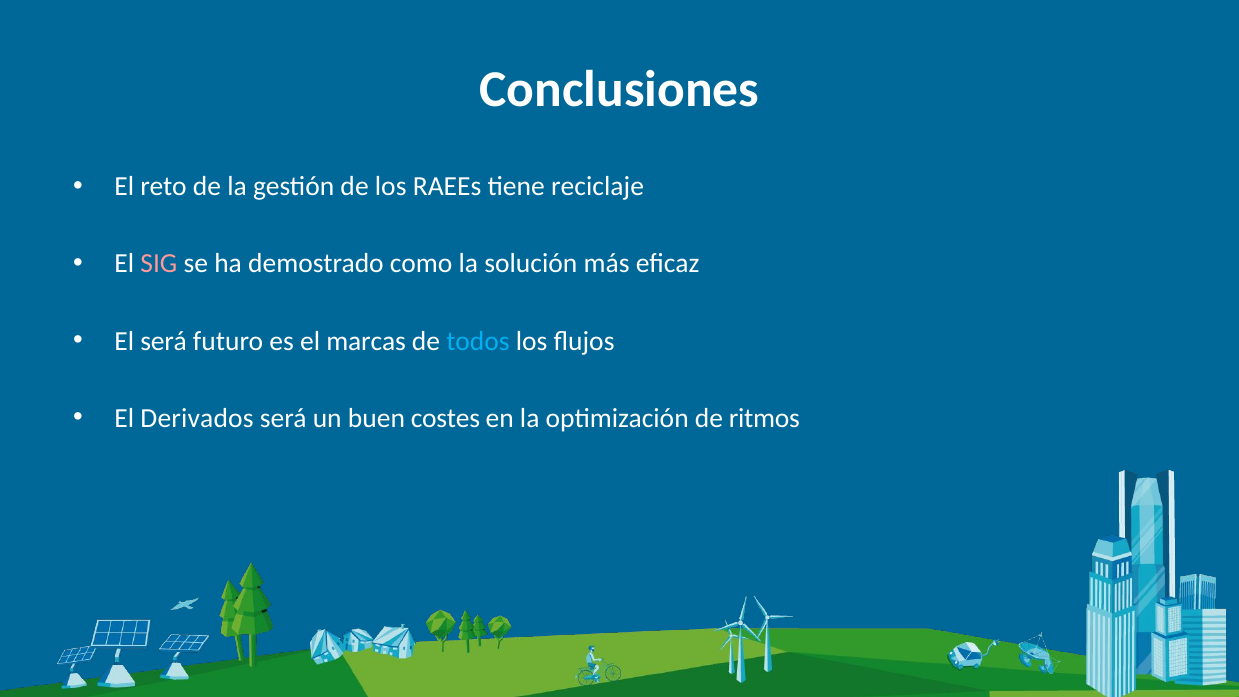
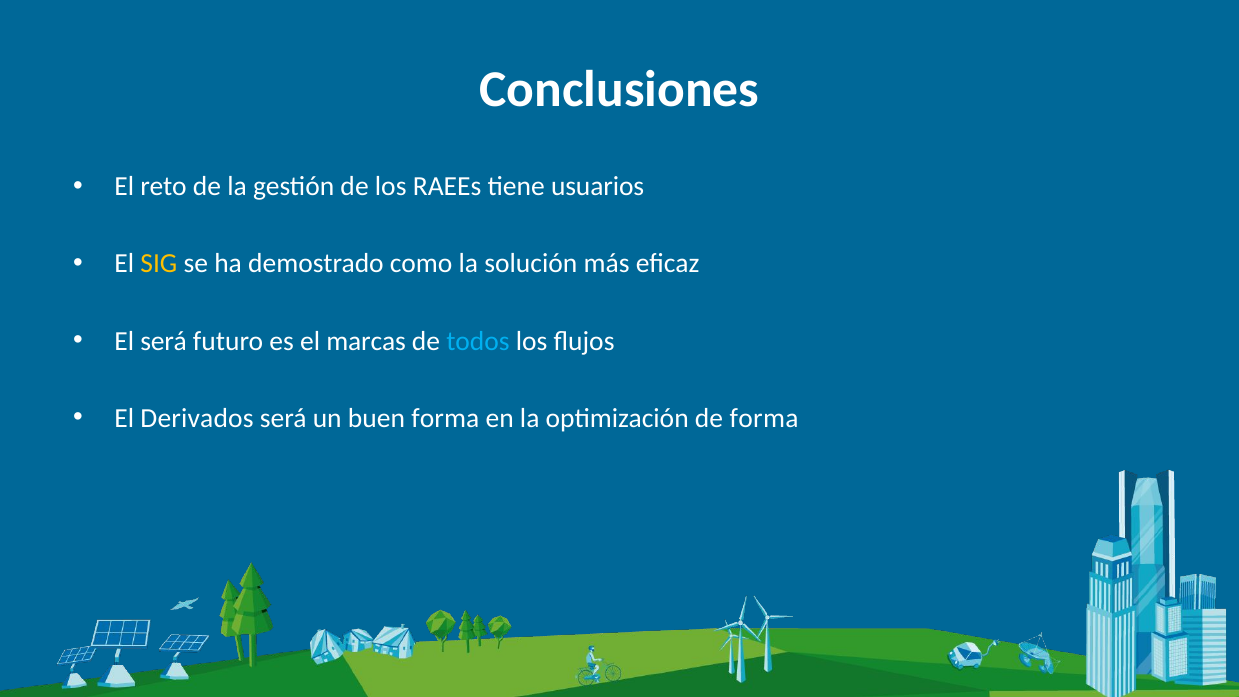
reciclaje: reciclaje -> usuarios
SIG colour: pink -> yellow
buen costes: costes -> forma
de ritmos: ritmos -> forma
